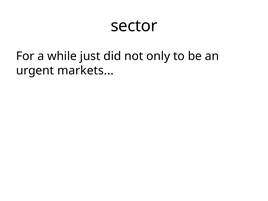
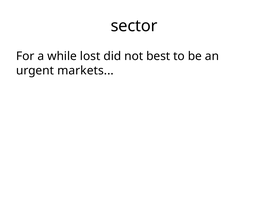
just: just -> lost
only: only -> best
